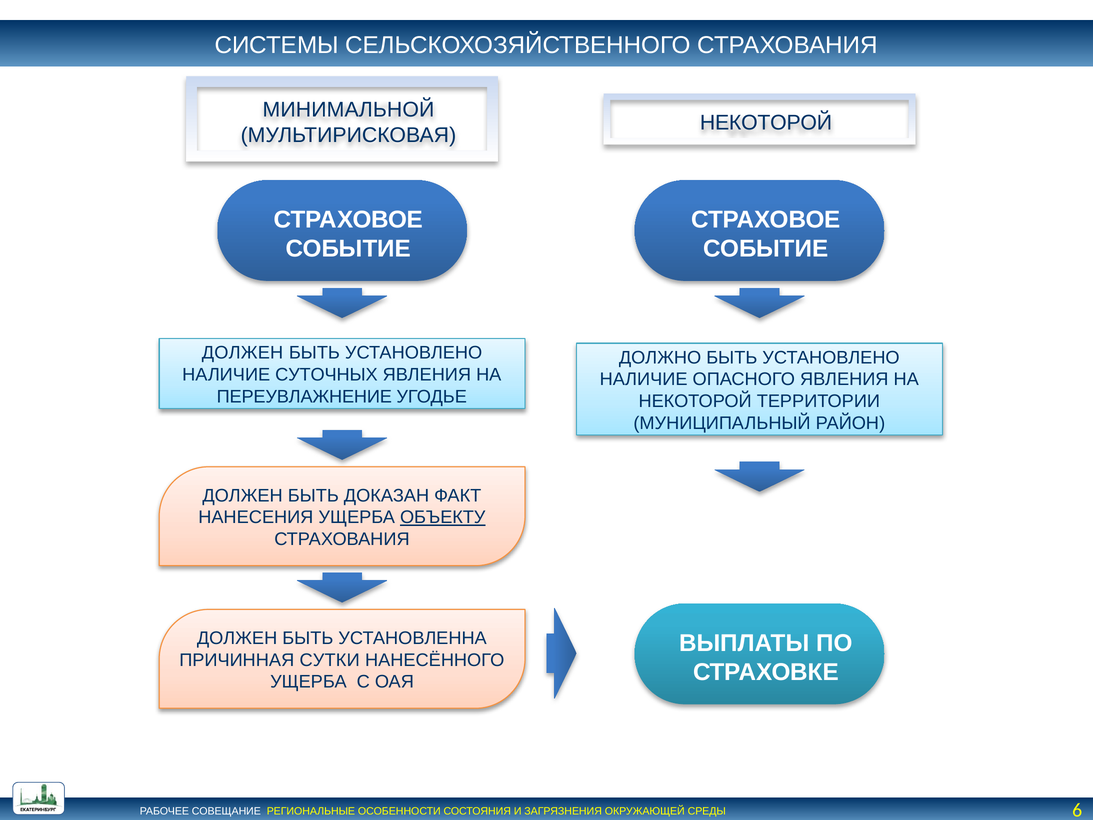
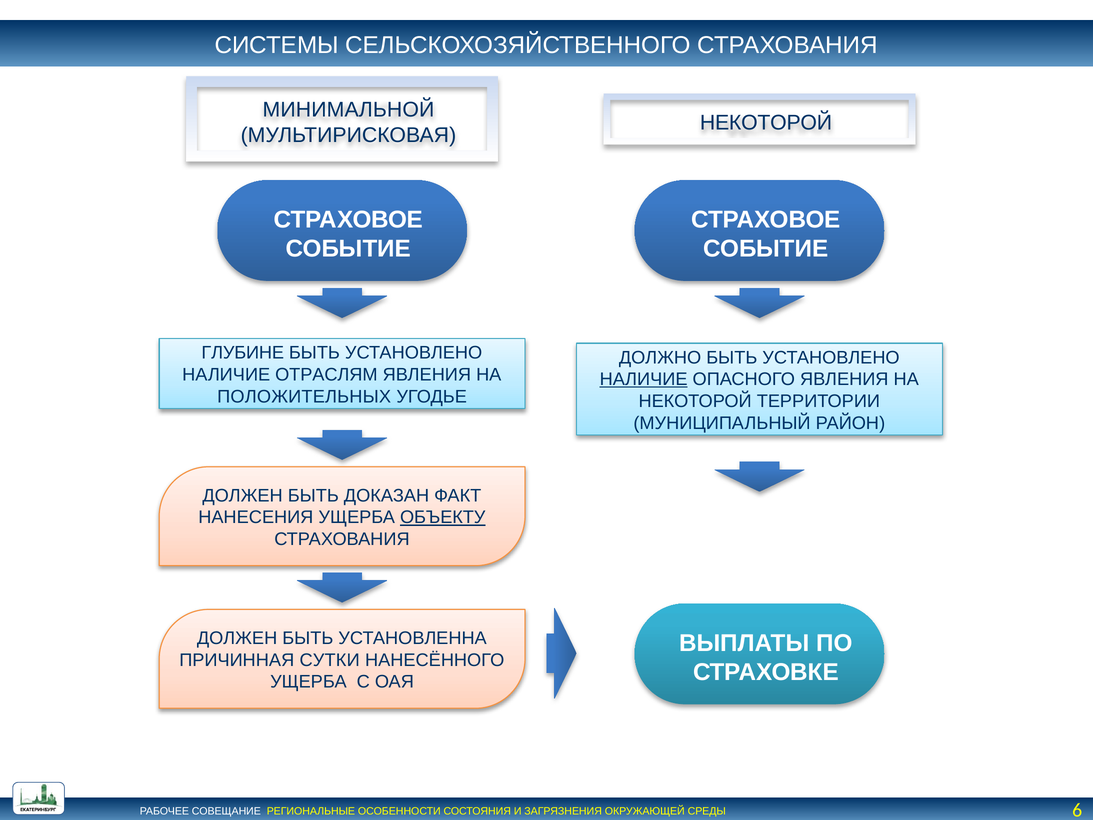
ДОЛЖЕН at (243, 353): ДОЛЖЕН -> ГЛУБИНЕ
СУТОЧНЫХ: СУТОЧНЫХ -> ОТРАСЛЯМ
НАЛИЧИЕ at (644, 379) underline: none -> present
ПЕРЕУВЛАЖНЕНИЕ: ПЕРЕУВЛАЖНЕНИЕ -> ПОЛОЖИТЕЛЬНЫХ
